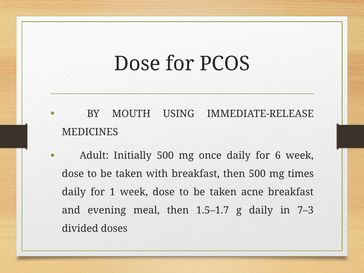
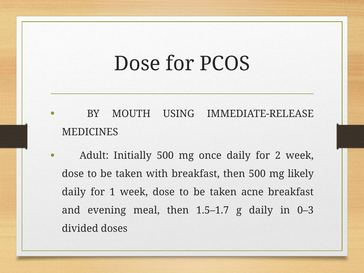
6: 6 -> 2
times: times -> likely
7–3: 7–3 -> 0–3
